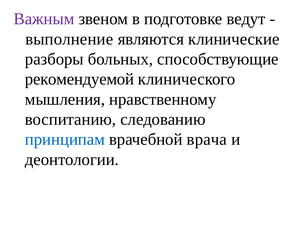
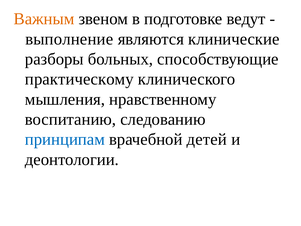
Важным colour: purple -> orange
рекомендуемой: рекомендуемой -> практическому
врача: врача -> детей
